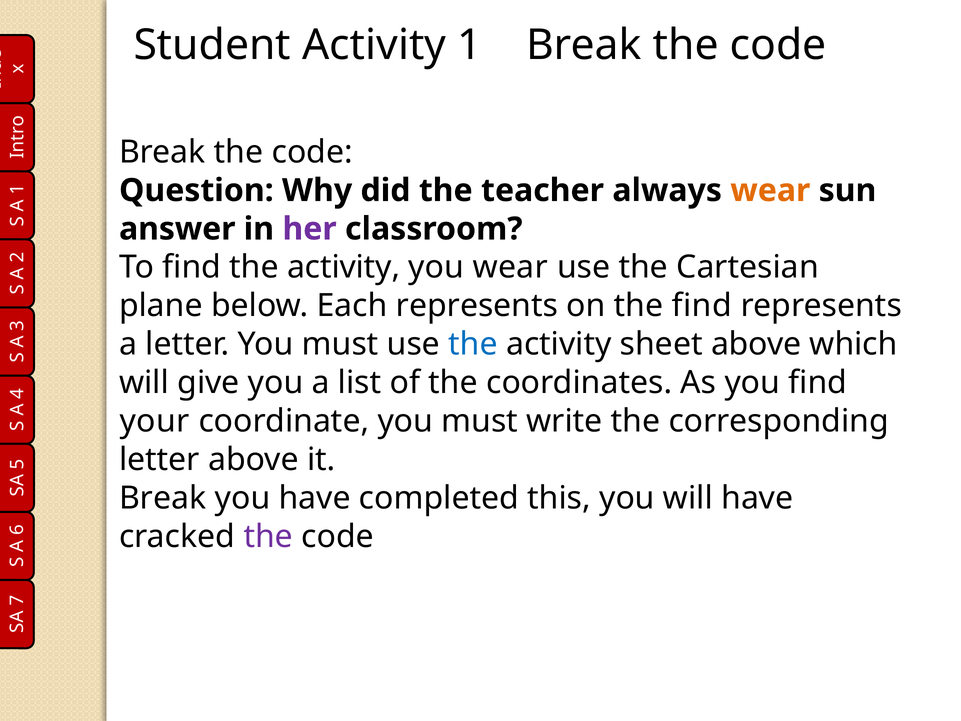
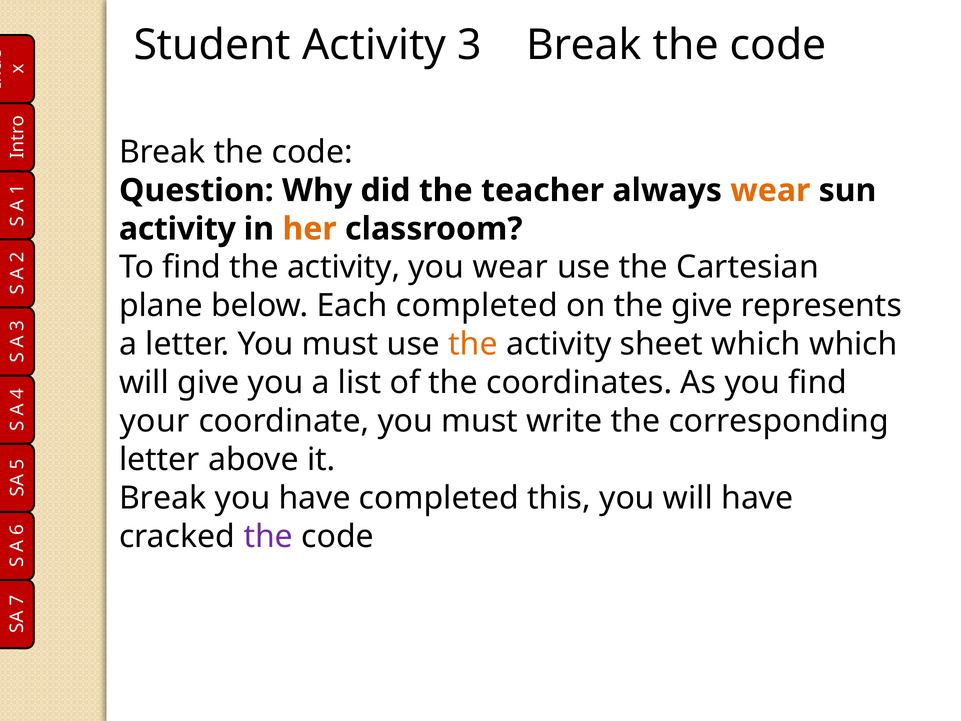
Activity 1: 1 -> 3
answer at (177, 229): answer -> activity
her colour: purple -> orange
Each represents: represents -> completed
the find: find -> give
the at (473, 344) colour: blue -> orange
sheet above: above -> which
